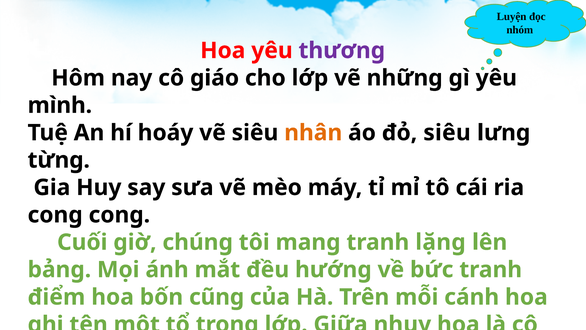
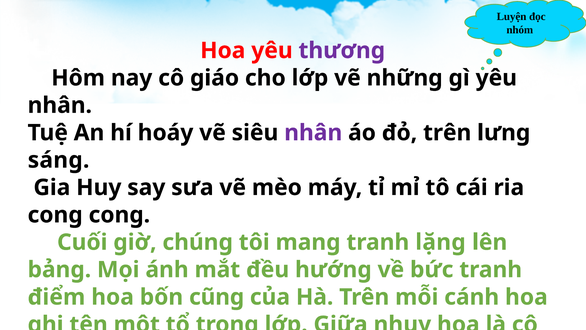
mình at (60, 105): mình -> nhân
nhân at (313, 133) colour: orange -> purple
đỏ siêu: siêu -> trên
từng at (59, 160): từng -> sáng
